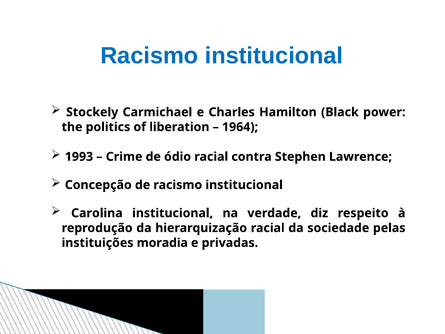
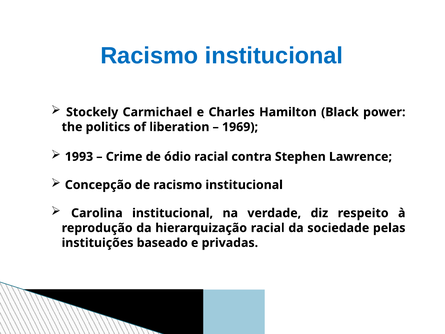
1964: 1964 -> 1969
moradia: moradia -> baseado
